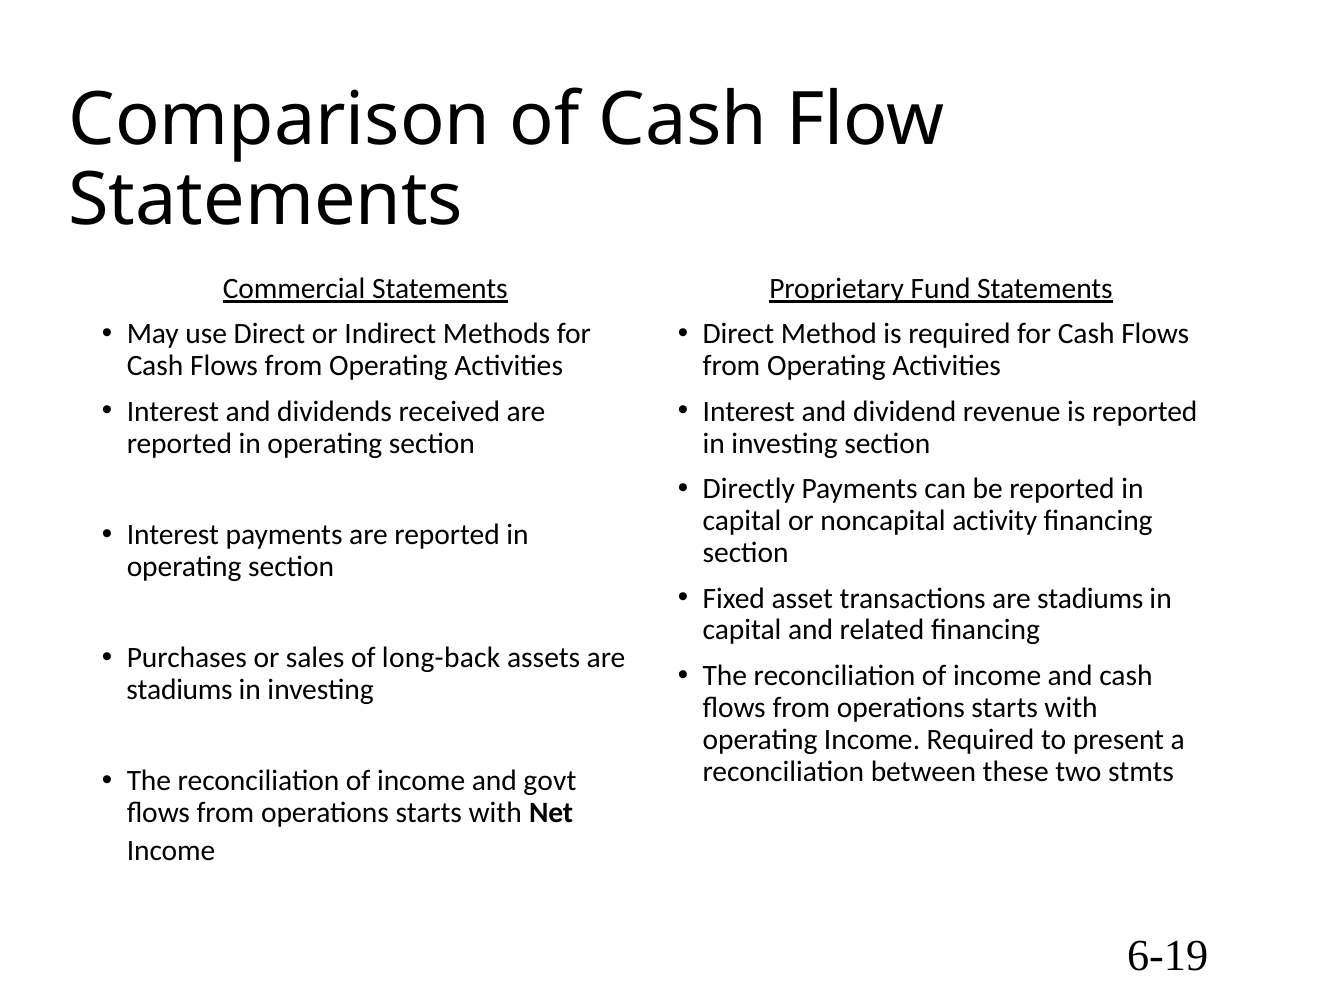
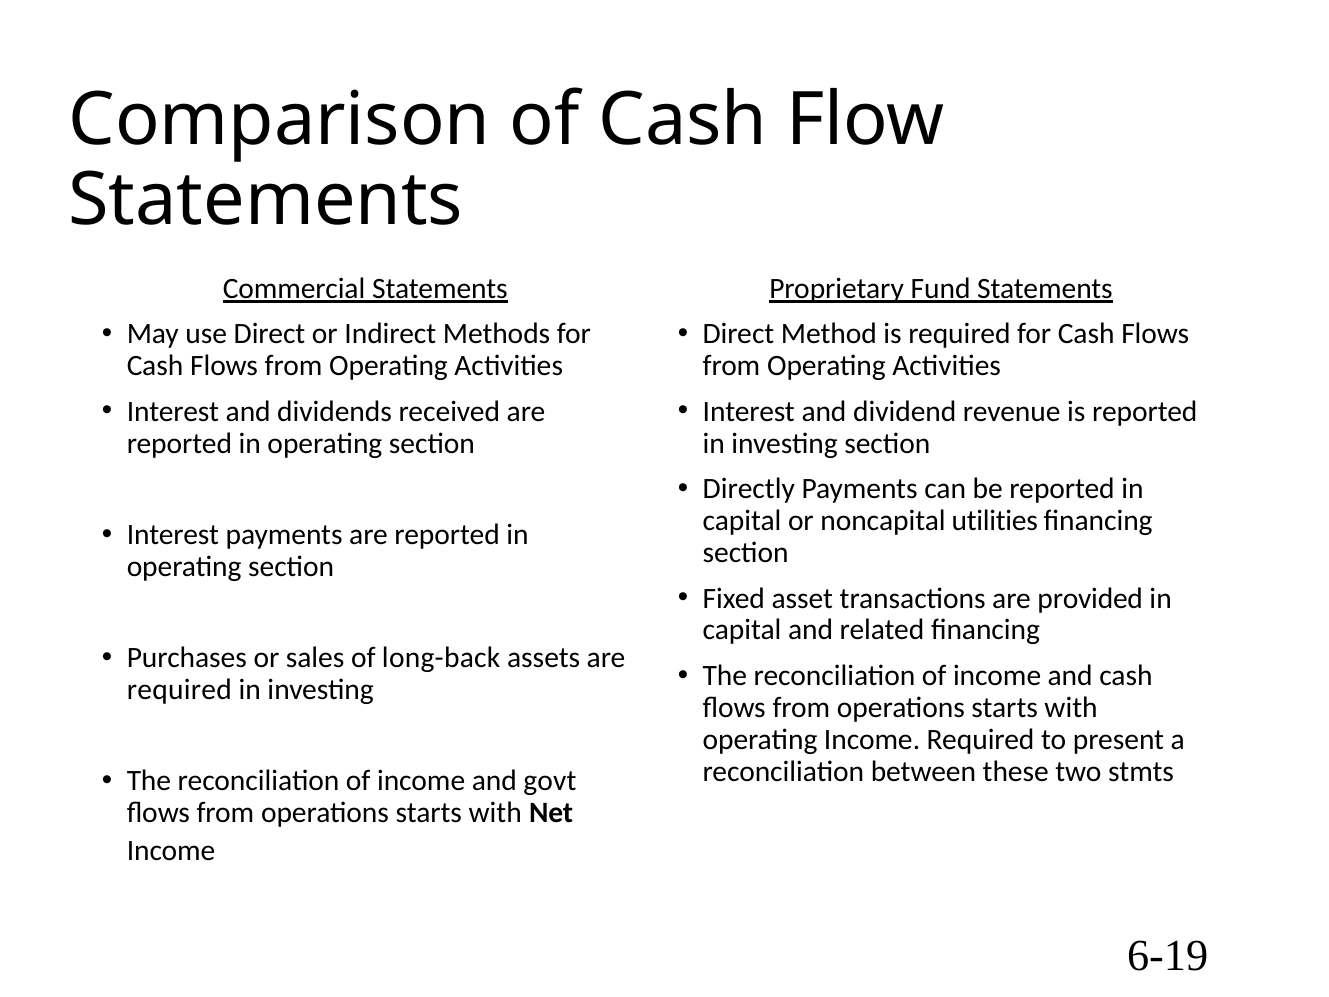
activity: activity -> utilities
transactions are stadiums: stadiums -> provided
stadiums at (180, 690): stadiums -> required
